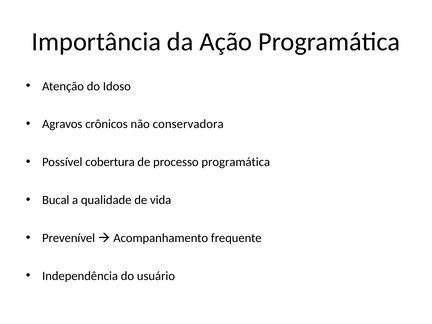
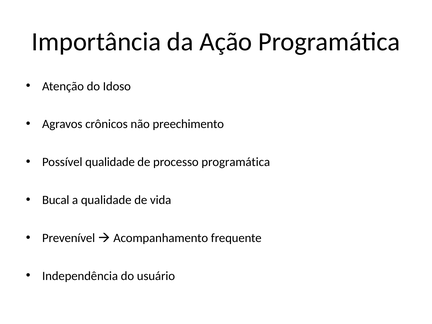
conservadora: conservadora -> preechimento
Possível cobertura: cobertura -> qualidade
